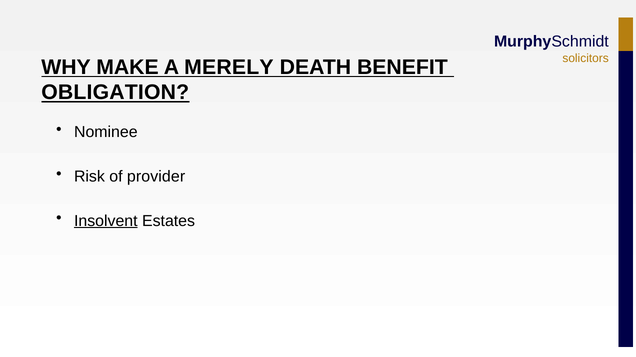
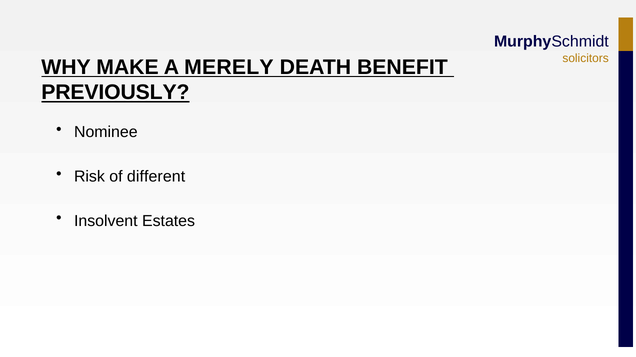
OBLIGATION: OBLIGATION -> PREVIOUSLY
provider: provider -> different
Insolvent underline: present -> none
